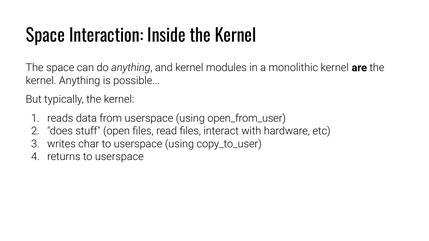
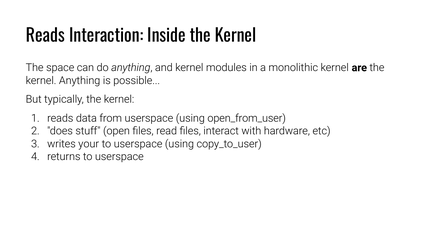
Space at (45, 36): Space -> Reads
char: char -> your
